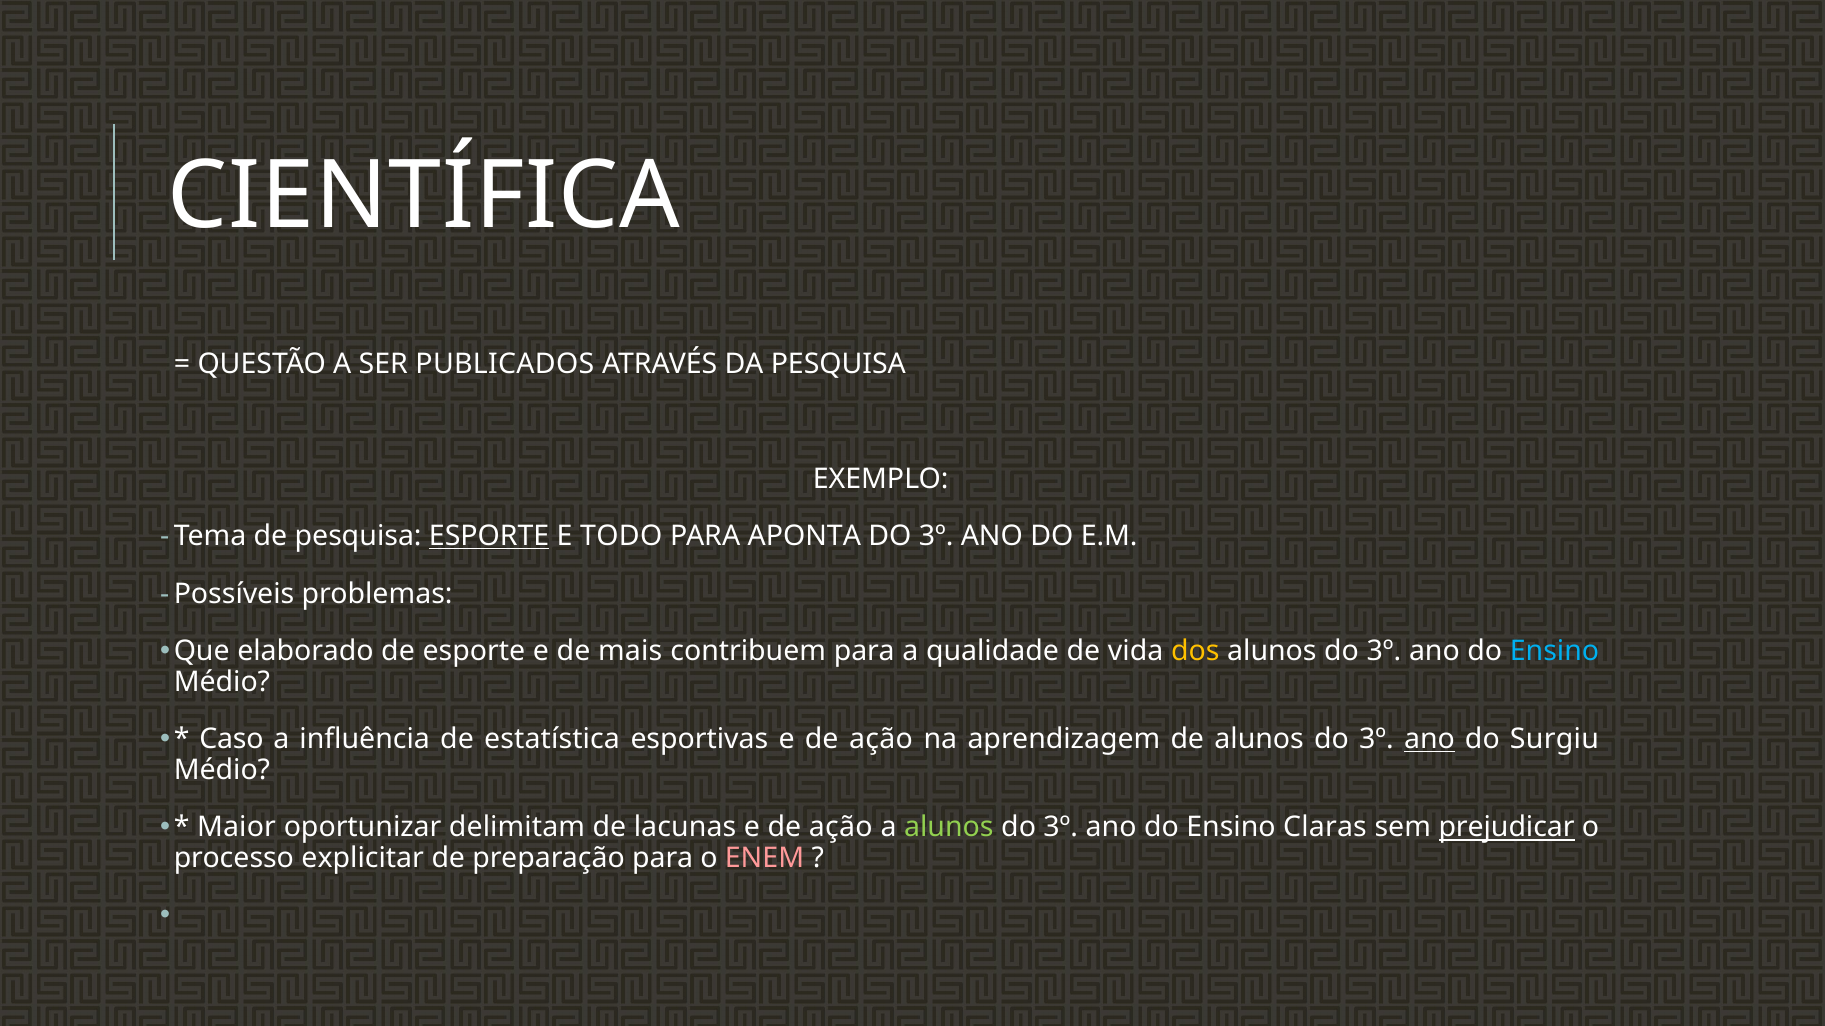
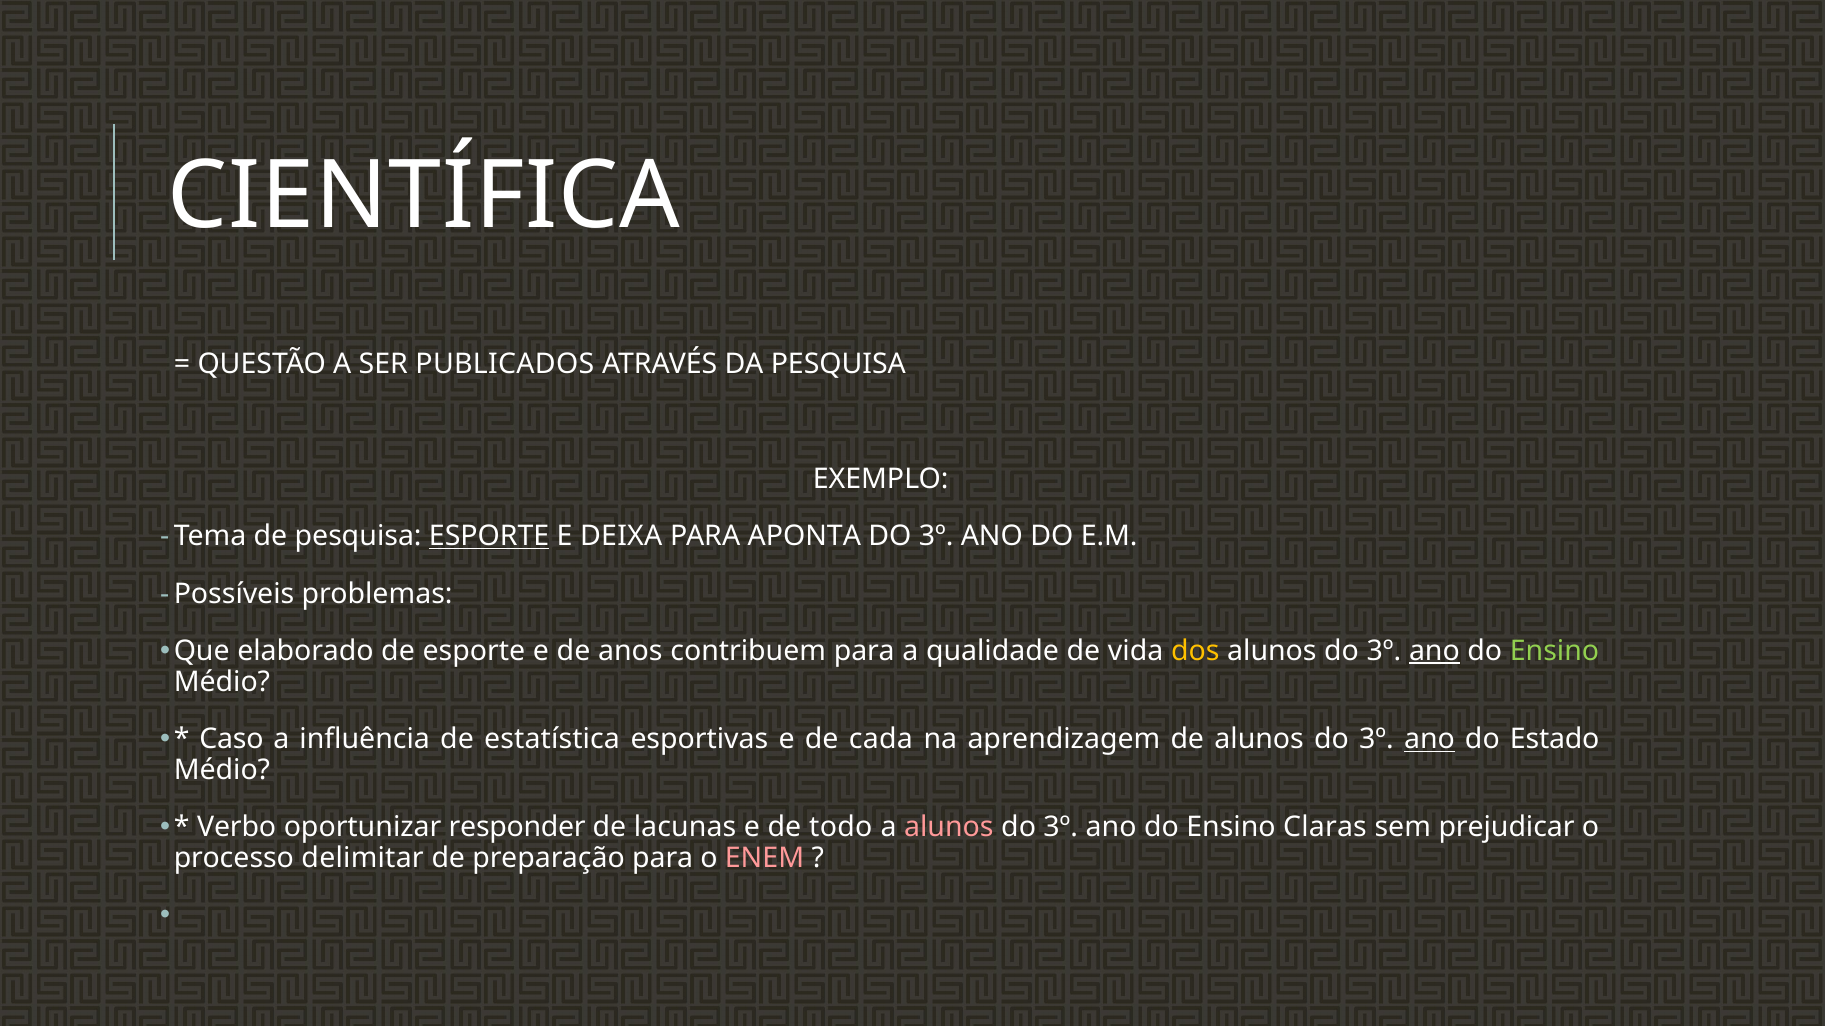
TODO: TODO -> DEIXA
mais: mais -> anos
ano at (1434, 651) underline: none -> present
Ensino at (1554, 651) colour: light blue -> light green
esportivas e de ação: ação -> cada
Surgiu: Surgiu -> Estado
Maior: Maior -> Verbo
delimitam: delimitam -> responder
ação at (841, 828): ação -> todo
alunos at (949, 828) colour: light green -> pink
prejudicar underline: present -> none
explicitar: explicitar -> delimitar
